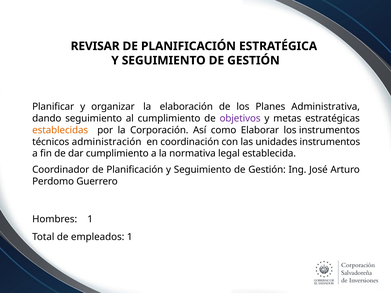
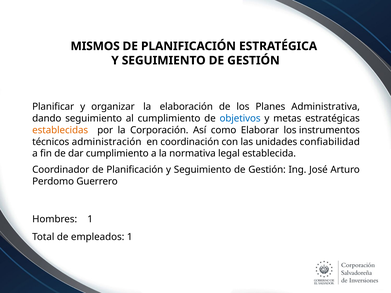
REVISAR: REVISAR -> MISMOS
objetivos colour: purple -> blue
unidades instrumentos: instrumentos -> confiabilidad
